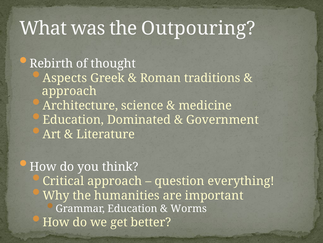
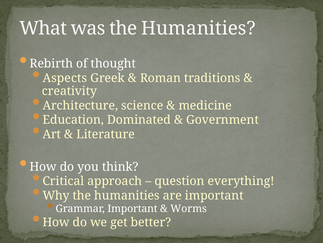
was the Outpouring: Outpouring -> Humanities
approach at (69, 91): approach -> creativity
Grammar Education: Education -> Important
